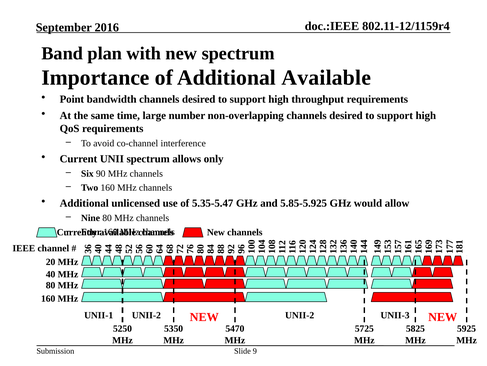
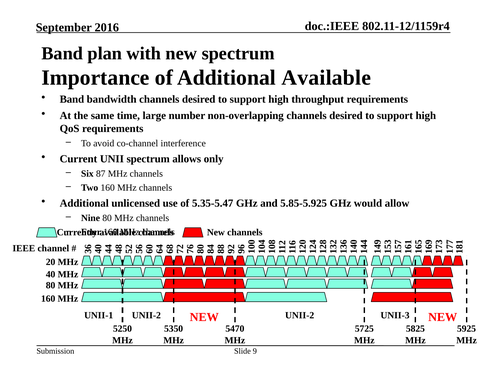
Point at (72, 99): Point -> Band
90: 90 -> 87
